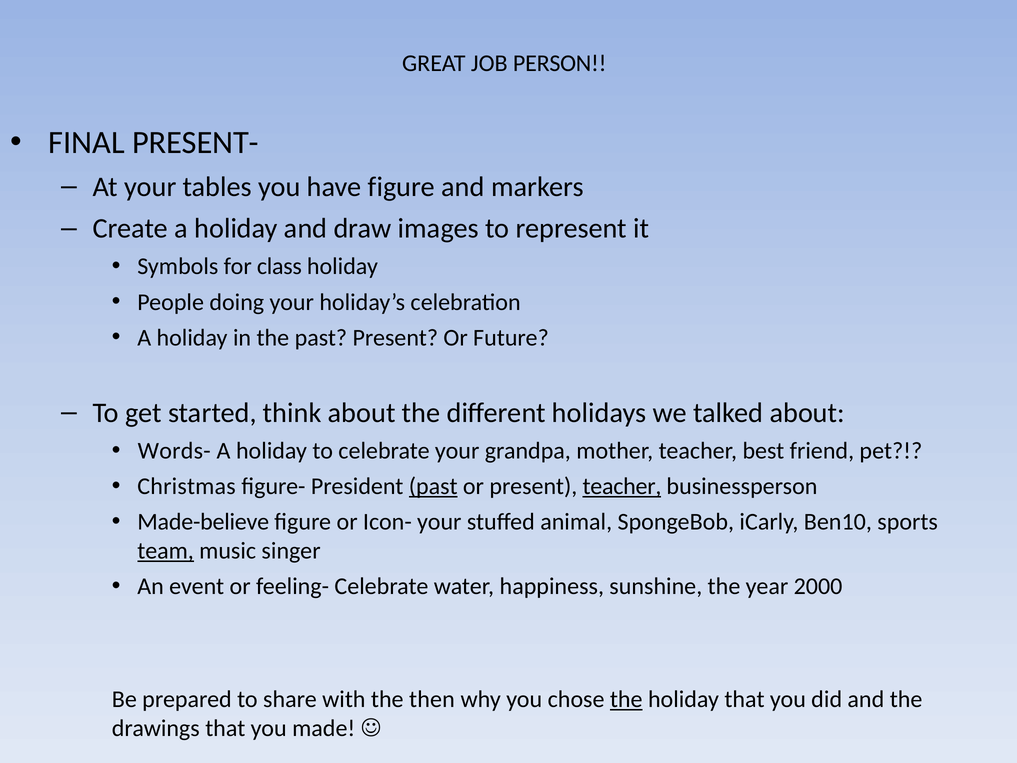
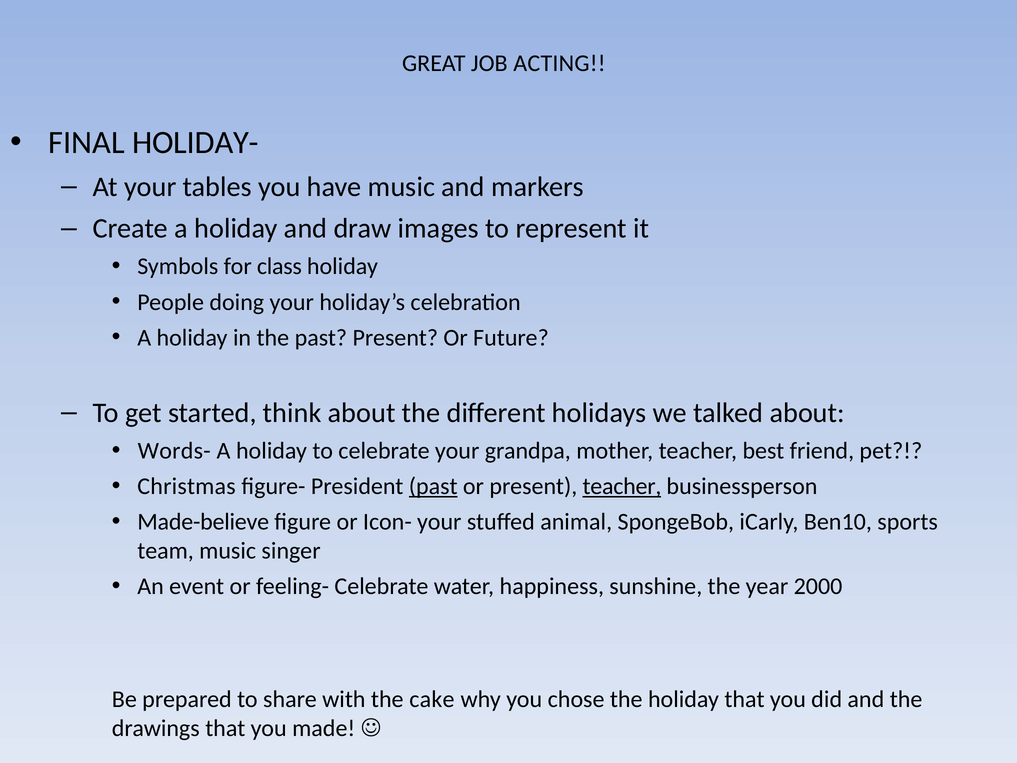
PERSON: PERSON -> ACTING
PRESENT-: PRESENT- -> HOLIDAY-
have figure: figure -> music
team underline: present -> none
then: then -> cake
the at (626, 699) underline: present -> none
